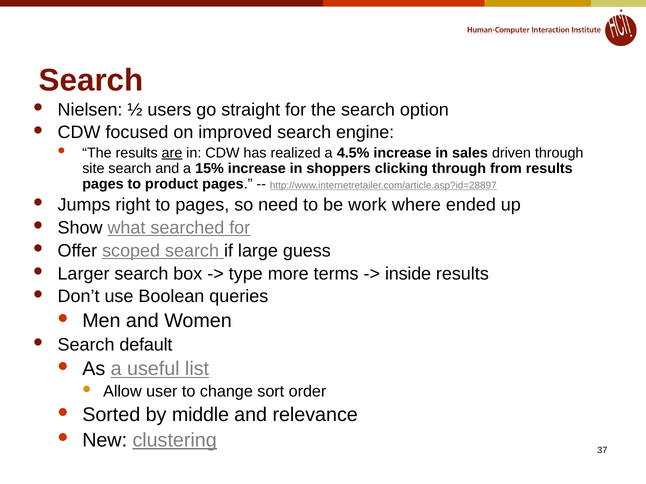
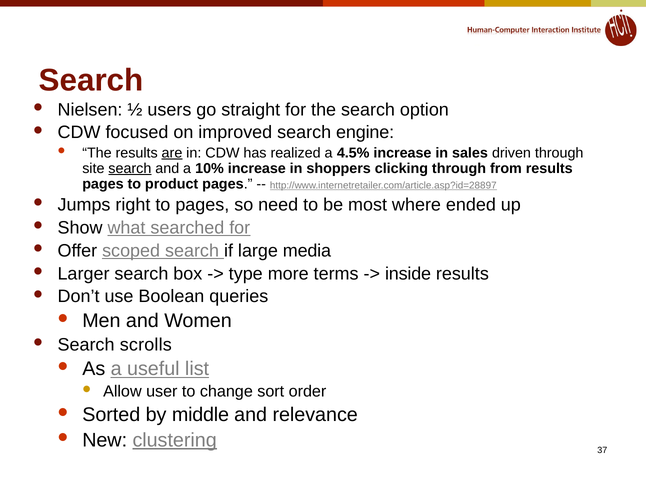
search at (130, 168) underline: none -> present
15%: 15% -> 10%
work: work -> most
guess: guess -> media
default: default -> scrolls
